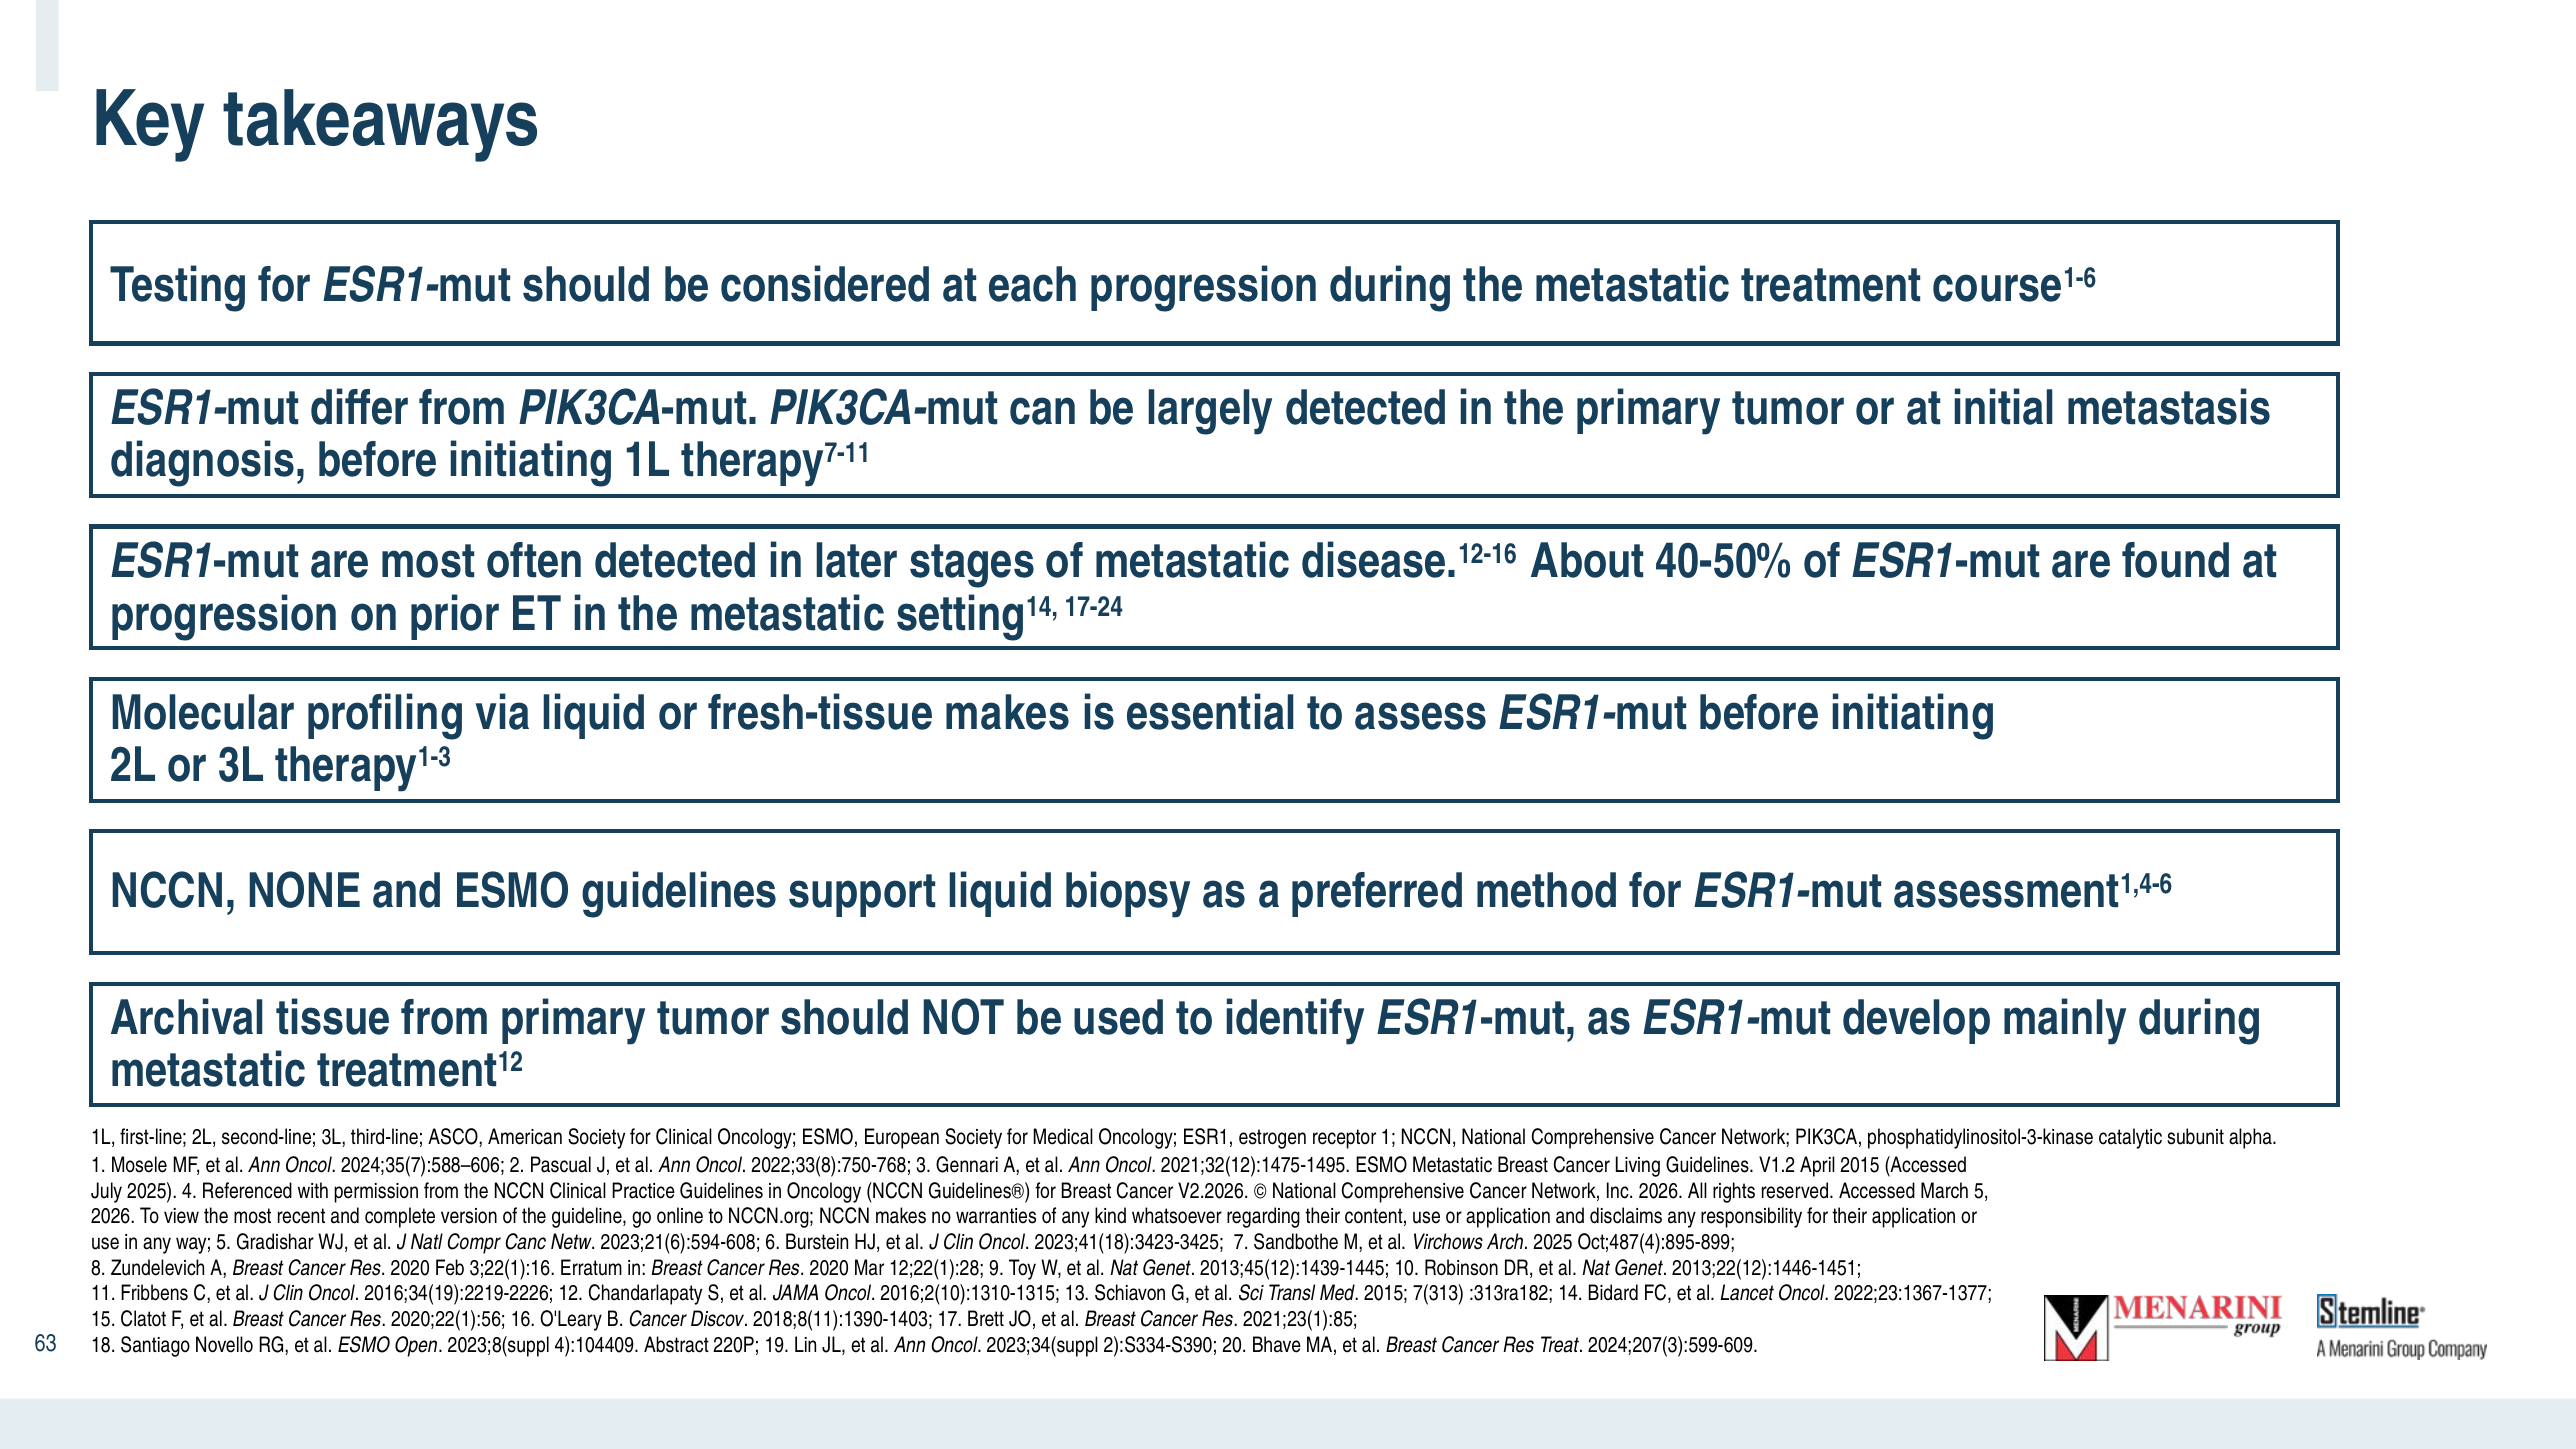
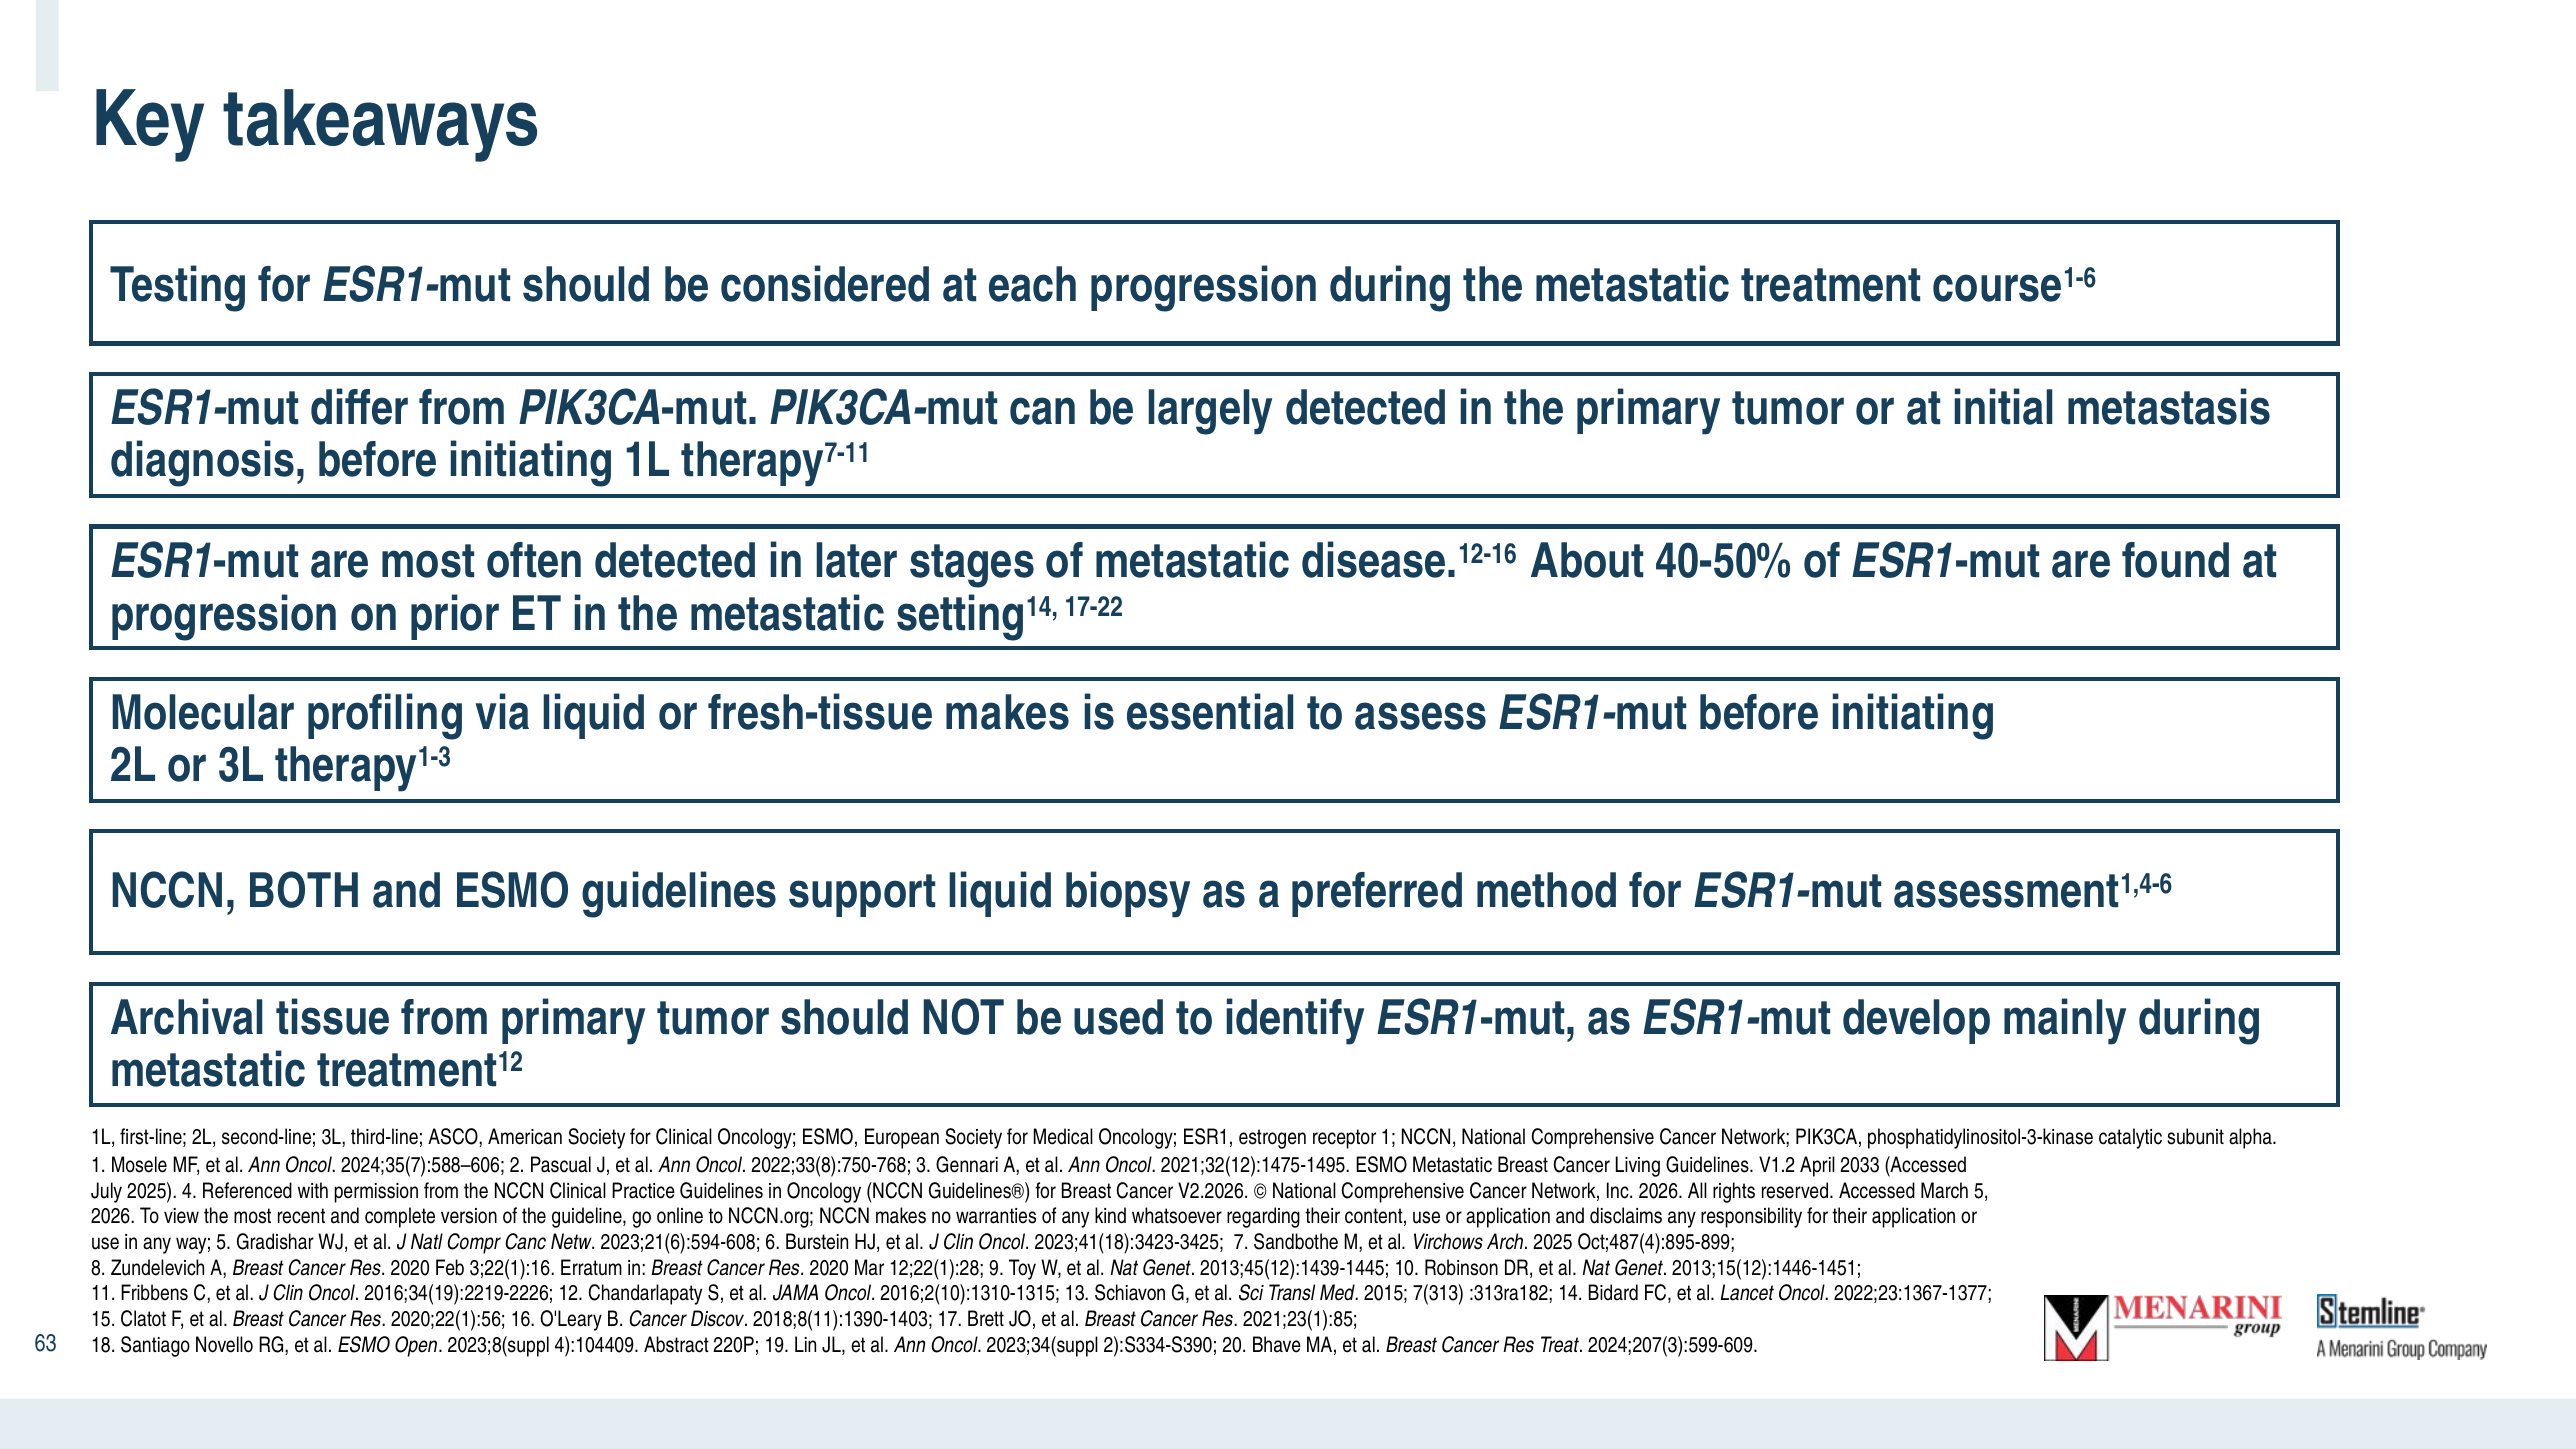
17-24: 17-24 -> 17-22
NONE: NONE -> BOTH
April 2015: 2015 -> 2033
2013;22(12):1446-1451: 2013;22(12):1446-1451 -> 2013;15(12):1446-1451
